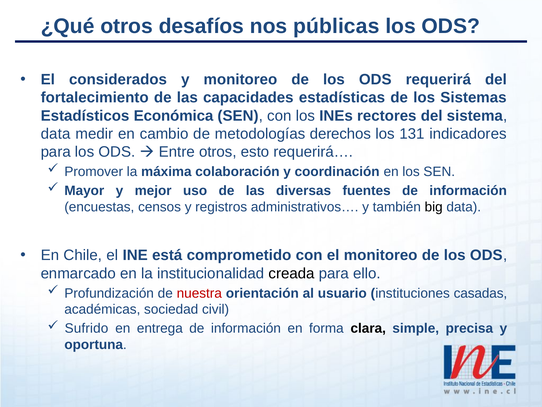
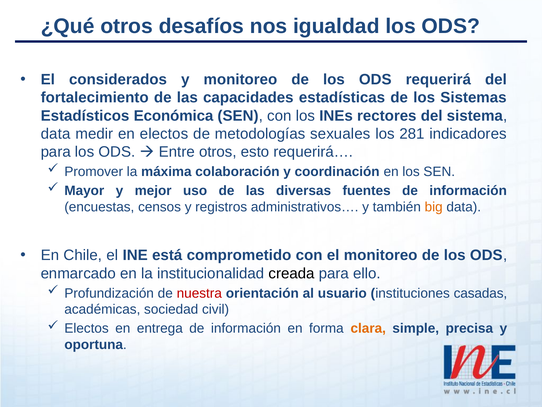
públicas: públicas -> igualdad
en cambio: cambio -> electos
derechos: derechos -> sexuales
131: 131 -> 281
big colour: black -> orange
Sufrido at (86, 328): Sufrido -> Electos
clara colour: black -> orange
